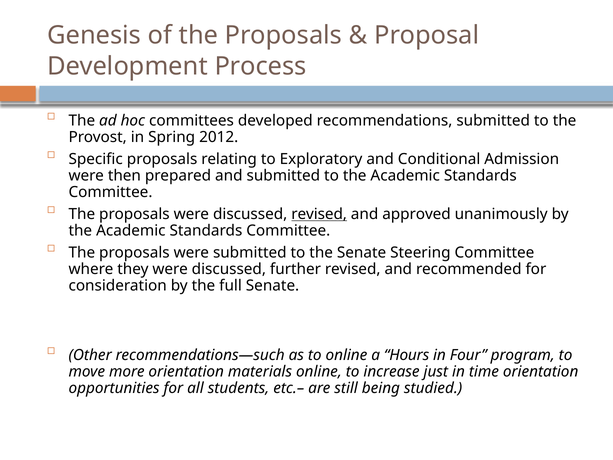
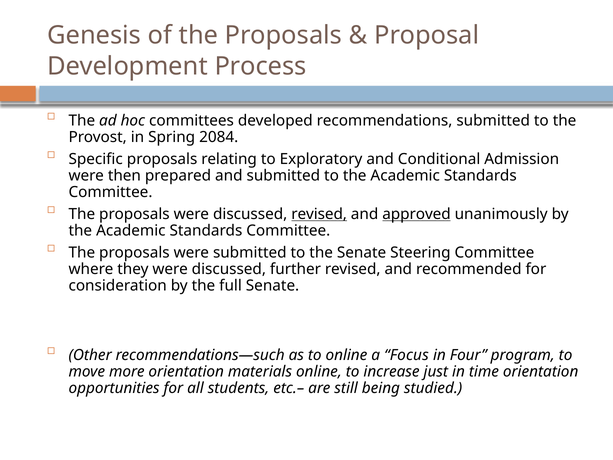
2012: 2012 -> 2084
approved underline: none -> present
Hours: Hours -> Focus
